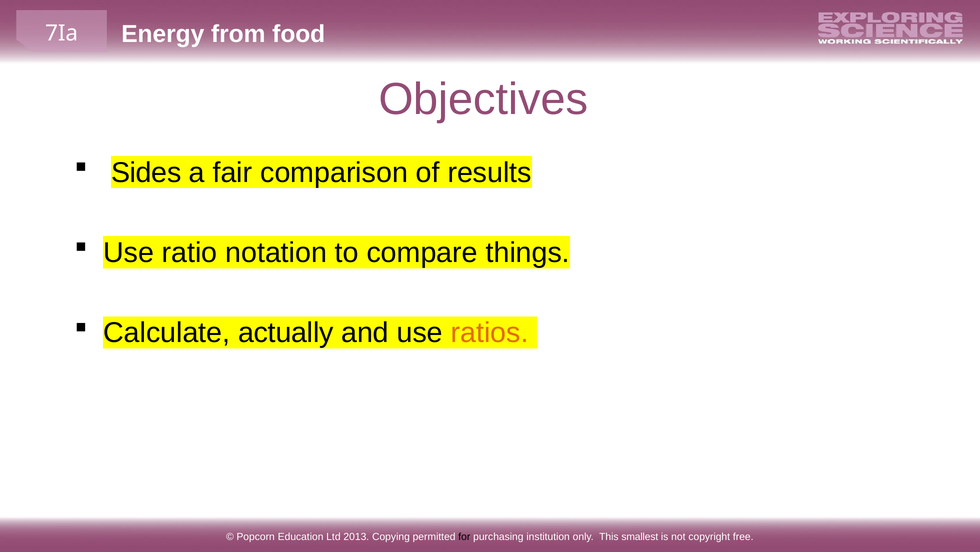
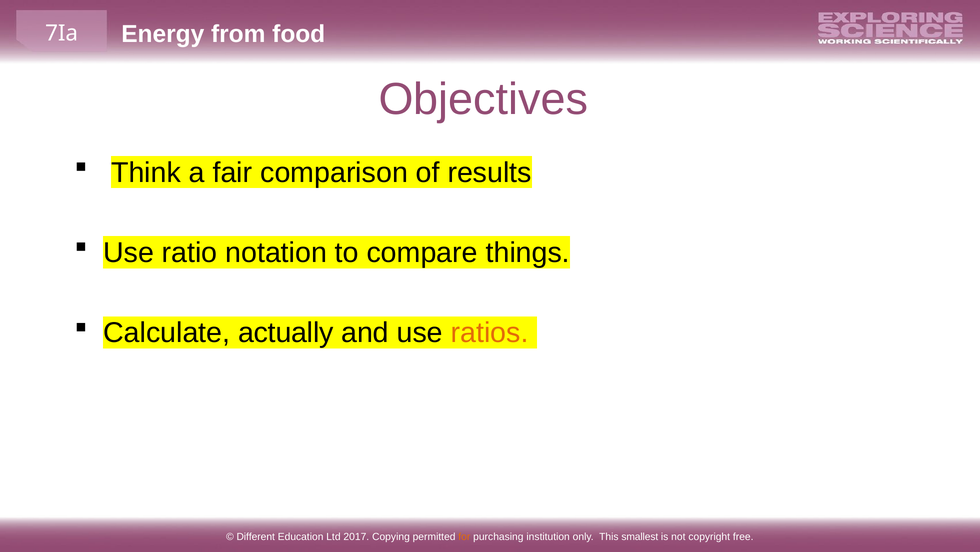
Sides: Sides -> Think
Popcorn: Popcorn -> Different
2013: 2013 -> 2017
for colour: black -> orange
